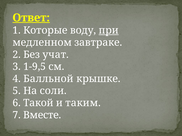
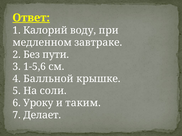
Которые: Которые -> Калорий
при underline: present -> none
учат: учат -> пути
1-9,5: 1-9,5 -> 1-5,6
Такой: Такой -> Уроку
Вместе: Вместе -> Делает
